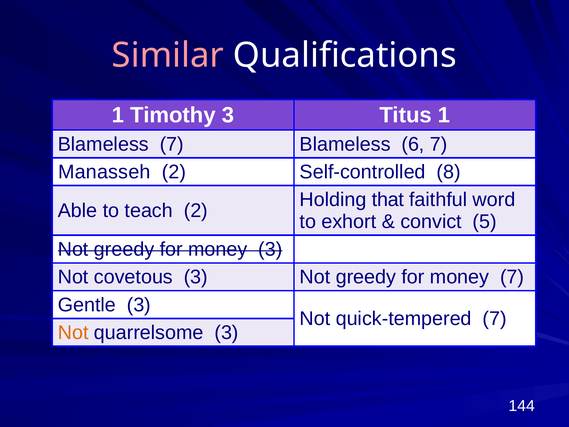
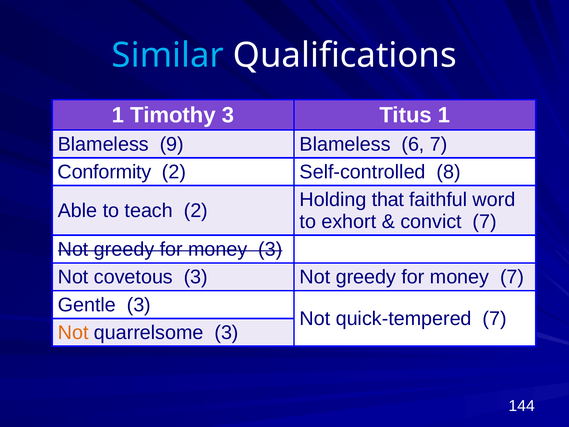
Similar colour: pink -> light blue
Blameless 7: 7 -> 9
Manasseh: Manasseh -> Conformity
convict 5: 5 -> 7
